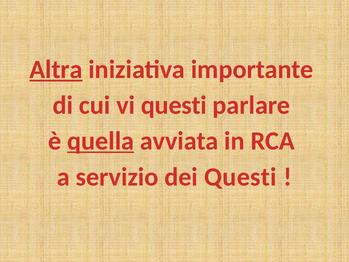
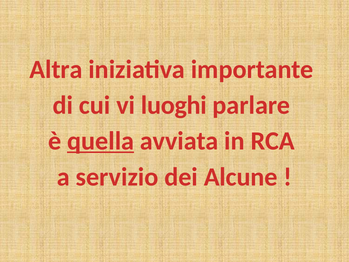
Altra underline: present -> none
vi questi: questi -> luoghi
dei Questi: Questi -> Alcune
